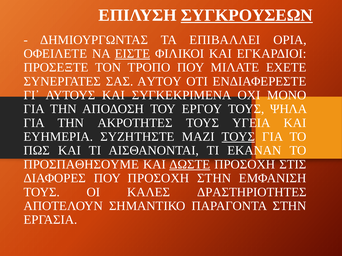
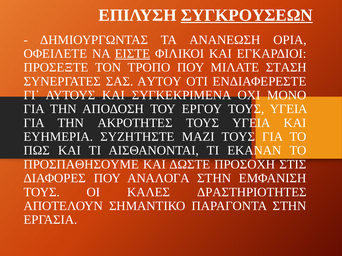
ΕΠΙΒΑΛΛΕΙ: ΕΠΙΒΑΛΛΕΙ -> ΑΝΑΝΕΩΣΗ
ΕΧΕΤΕ: ΕΧΕΤΕ -> ΣΤΑΣΗ
ΕΡΓΟΥ ΤΟΥΣ ΨΗΛΑ: ΨΗΛΑ -> ΥΓΕΙΑ
ΤΟΥΣ at (238, 137) underline: present -> none
ΔΩΣΤΕ underline: present -> none
ΠΟΥ ΠΡΟΣΟΧΗ: ΠΡΟΣΟΧΗ -> ΑΝΑΛΟΓΑ
